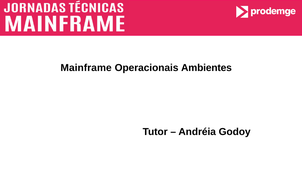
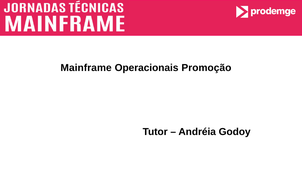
Ambientes: Ambientes -> Promoção
